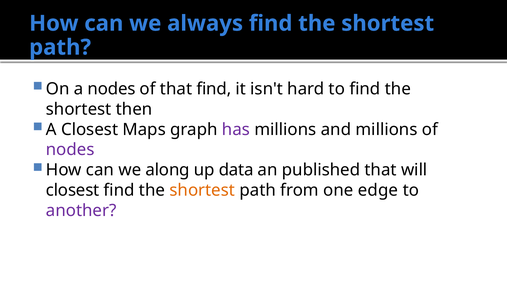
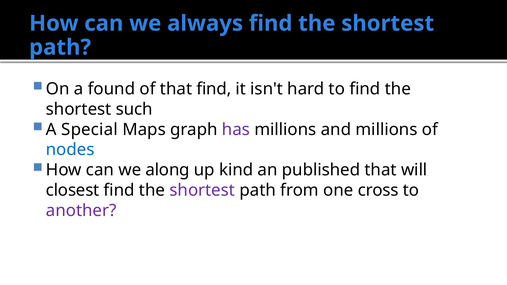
a nodes: nodes -> found
then: then -> such
A Closest: Closest -> Special
nodes at (70, 150) colour: purple -> blue
data: data -> kind
shortest at (202, 190) colour: orange -> purple
edge: edge -> cross
